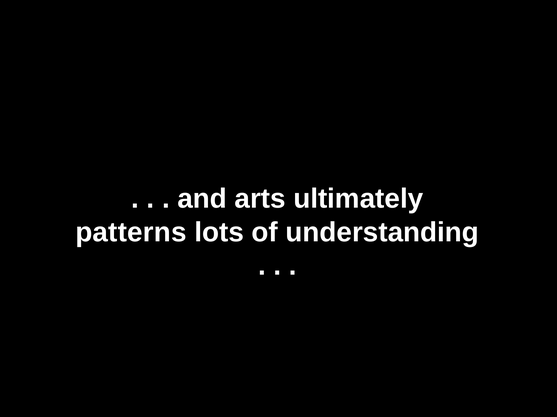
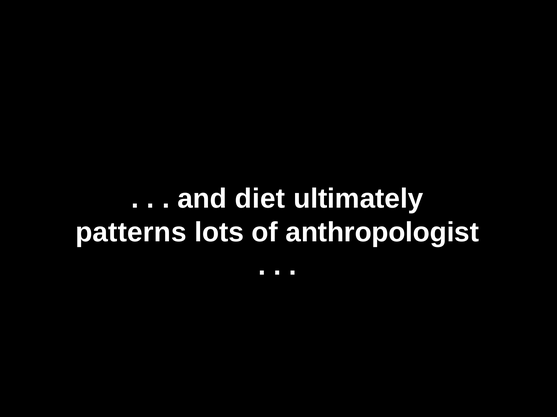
arts: arts -> diet
understanding: understanding -> anthropologist
